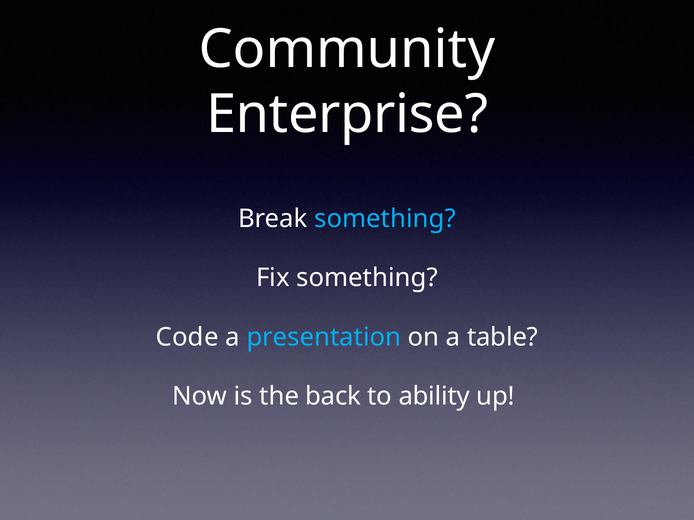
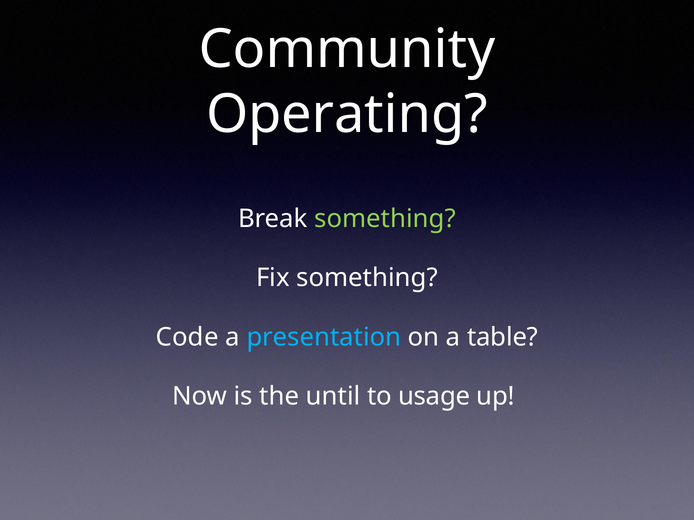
Enterprise: Enterprise -> Operating
something at (385, 219) colour: light blue -> light green
back: back -> until
ability: ability -> usage
